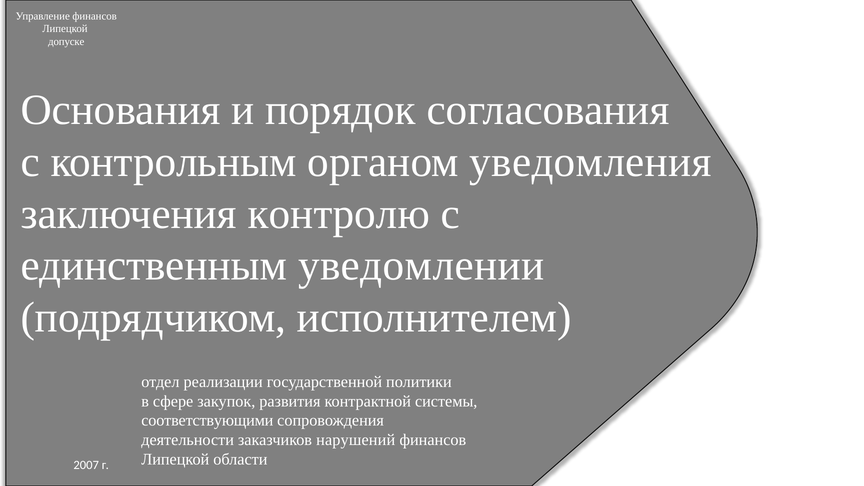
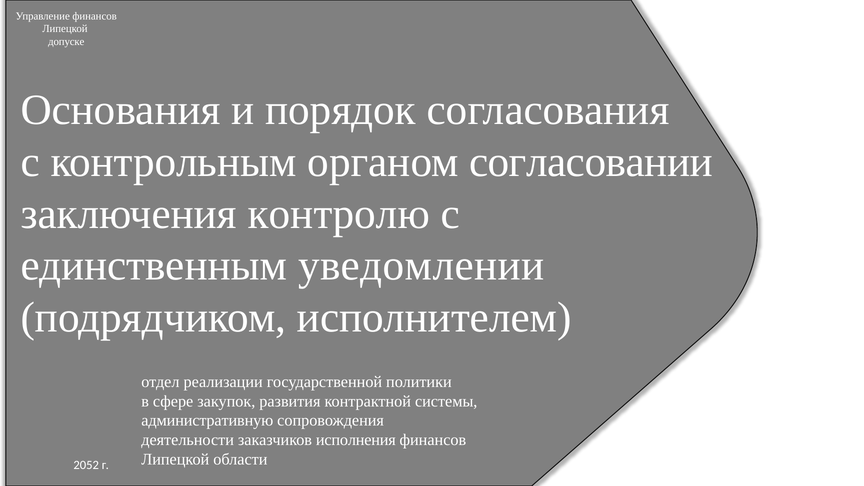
уведомления: уведомления -> согласовании
соответствующими: соответствующими -> административную
нарушений: нарушений -> исполнения
2007: 2007 -> 2052
